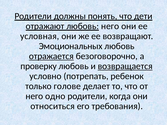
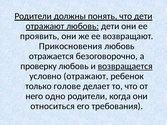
него at (110, 26): него -> дети
условная: условная -> проявить
Эмоциональных: Эмоциональных -> Прикосновения
отражается underline: present -> none
условно потрепать: потрепать -> отражают
